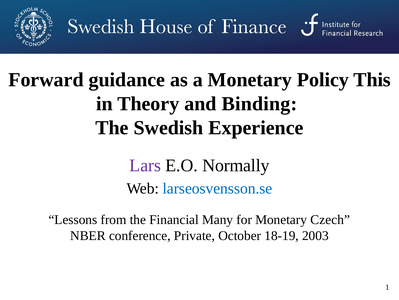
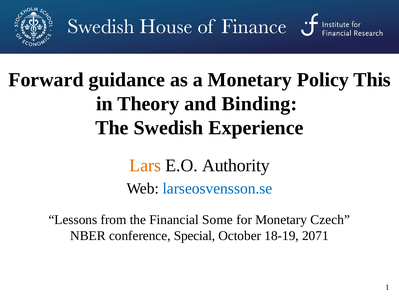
Lars colour: purple -> orange
Normally: Normally -> Authority
Many: Many -> Some
Private: Private -> Special
2003: 2003 -> 2071
